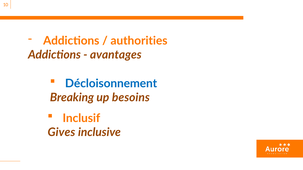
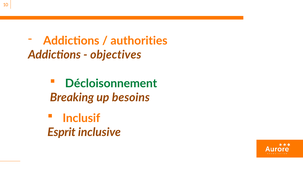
avantages: avantages -> objectives
Décloisonnement colour: blue -> green
Gives: Gives -> Esprit
